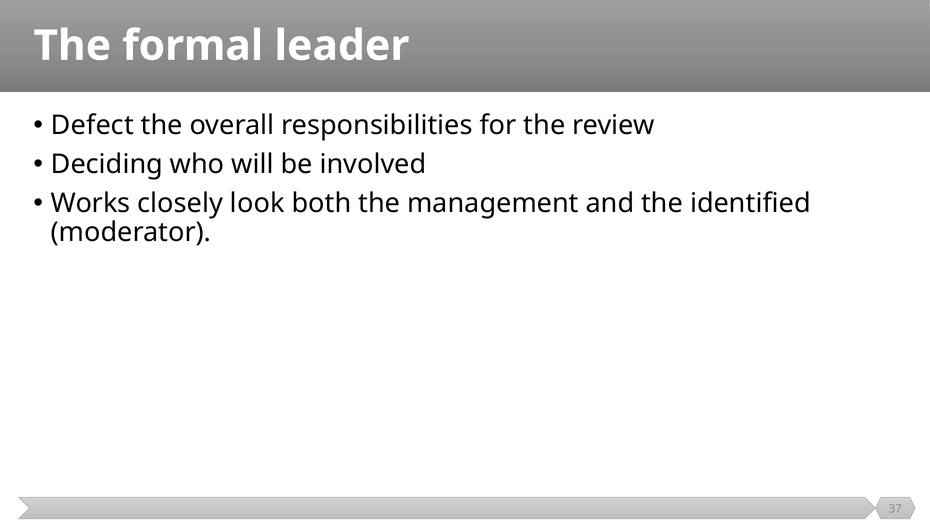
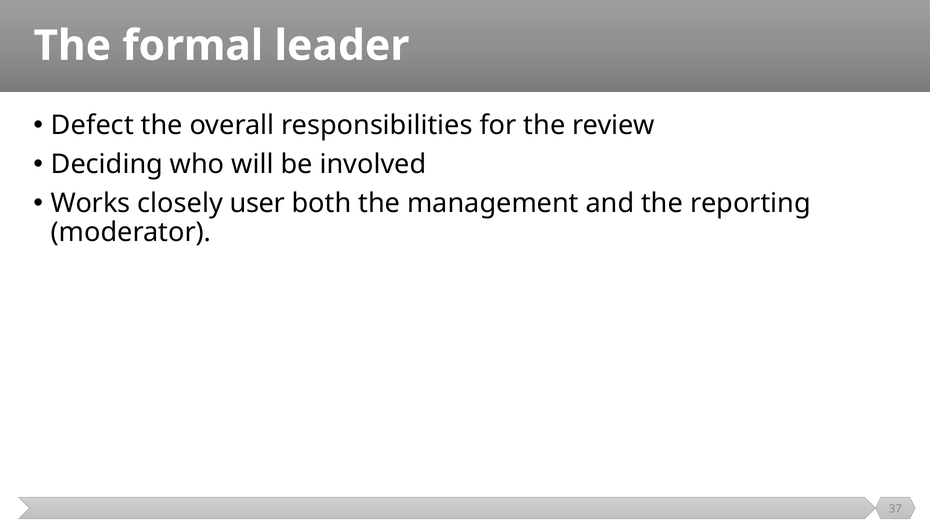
look: look -> user
identified: identified -> reporting
